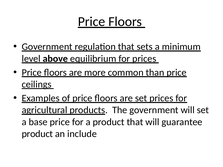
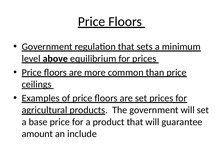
product at (37, 134): product -> amount
